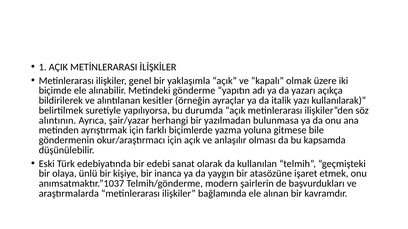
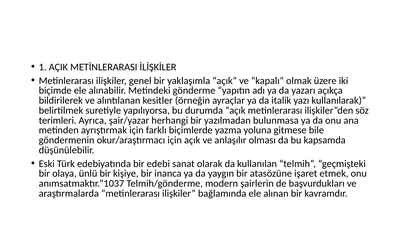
alıntının: alıntının -> terimleri
